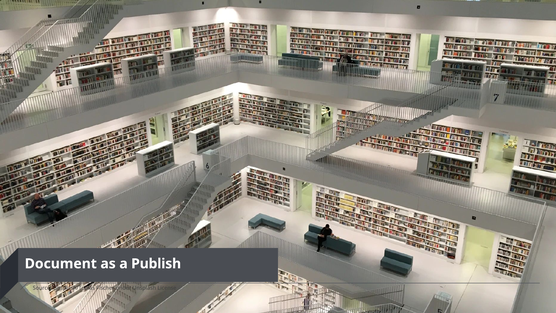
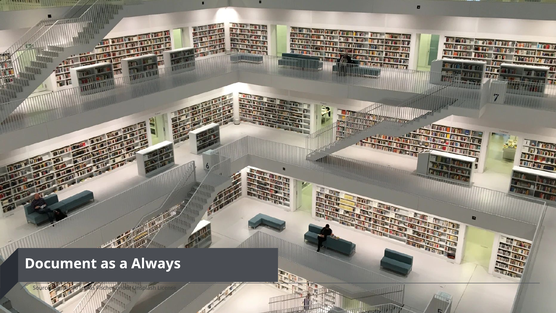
Publish: Publish -> Always
